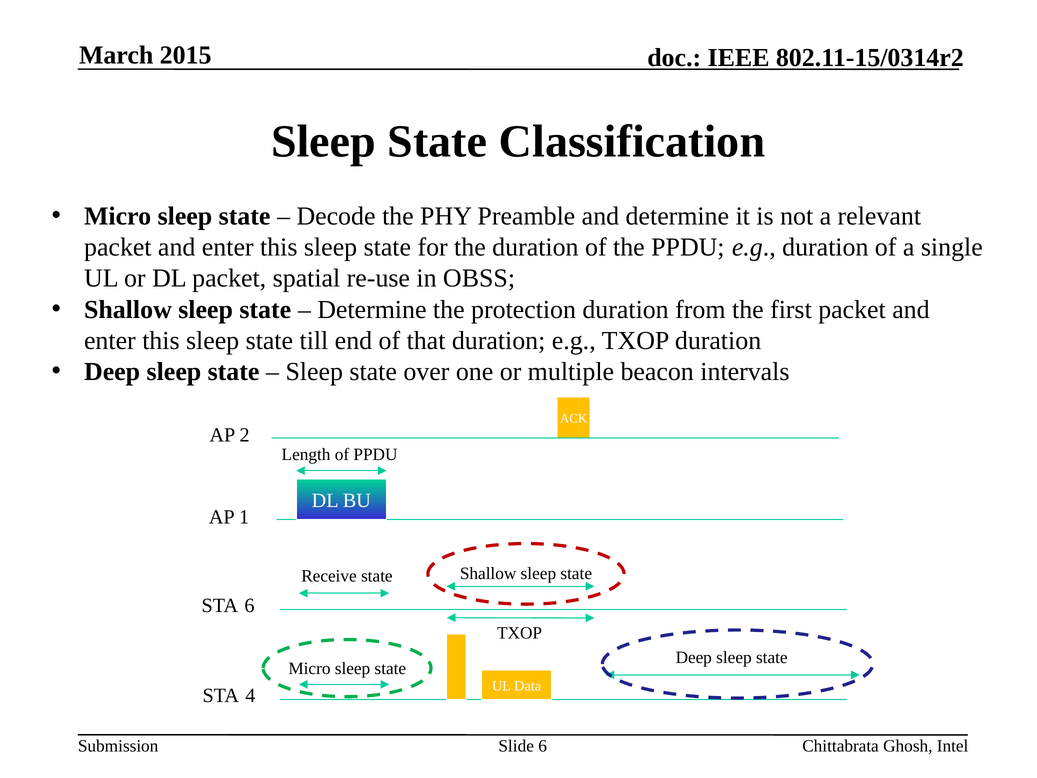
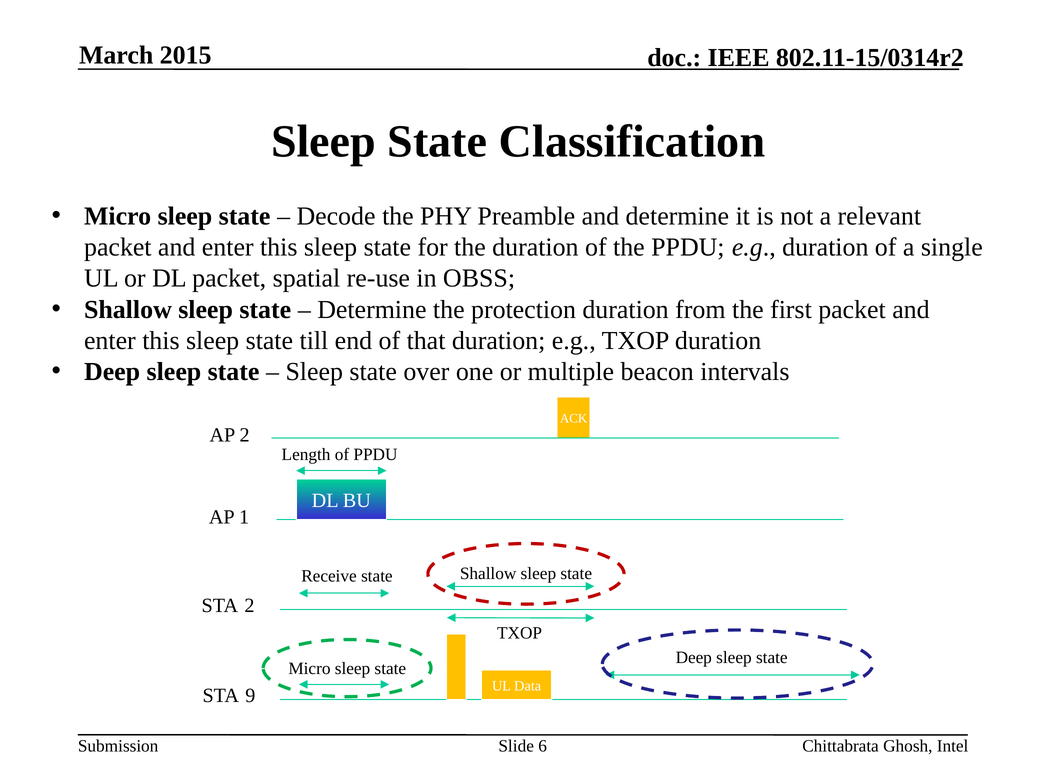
STA 6: 6 -> 2
4: 4 -> 9
